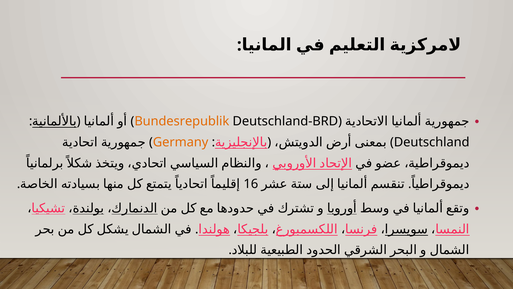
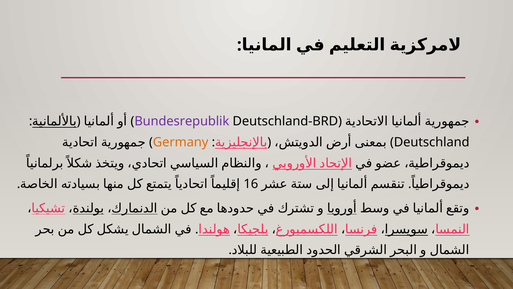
Bundesrepublik colour: orange -> purple
